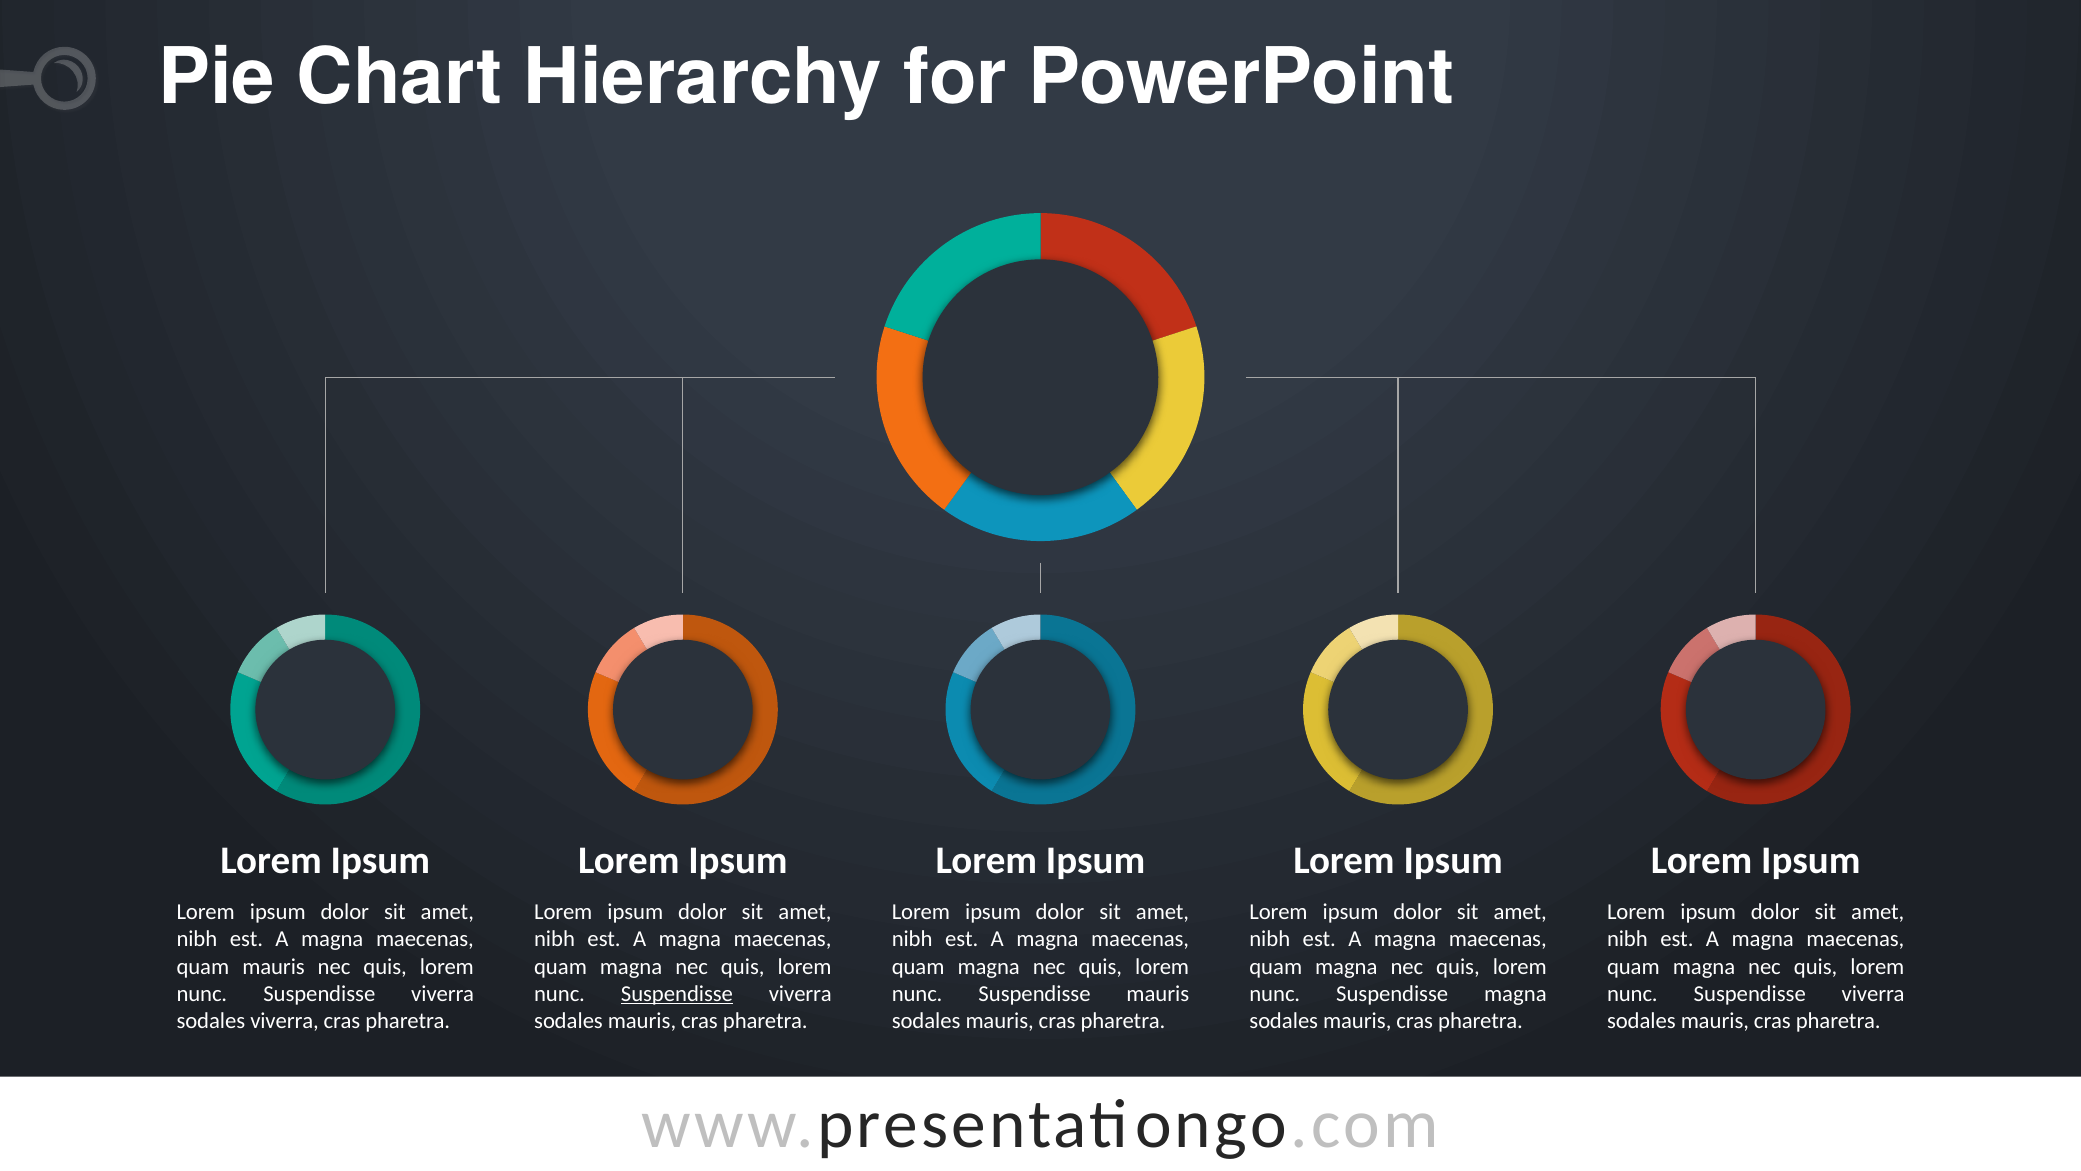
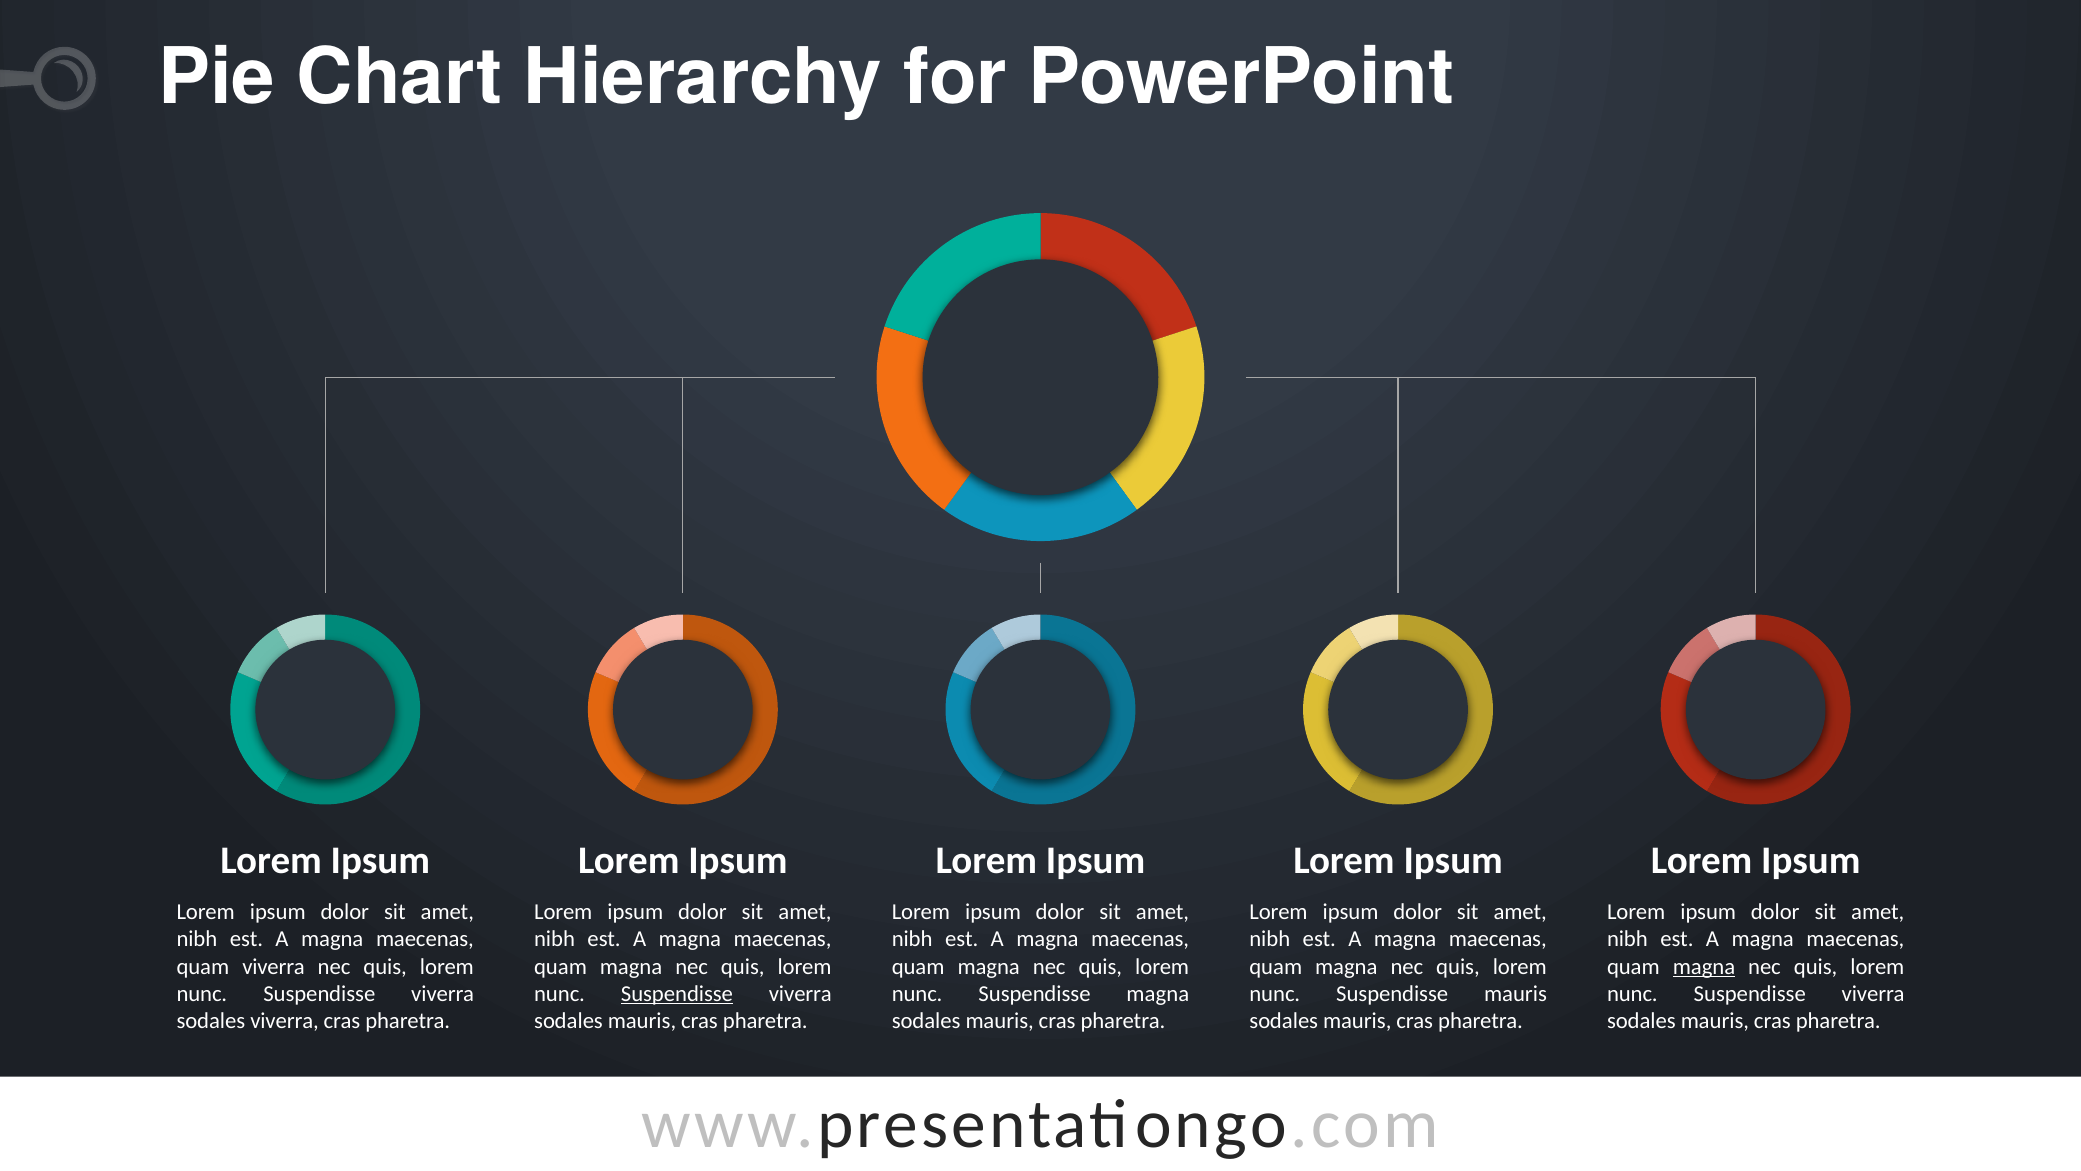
quam mauris: mauris -> viverra
magna at (1704, 966) underline: none -> present
Suspendisse mauris: mauris -> magna
Suspendisse magna: magna -> mauris
